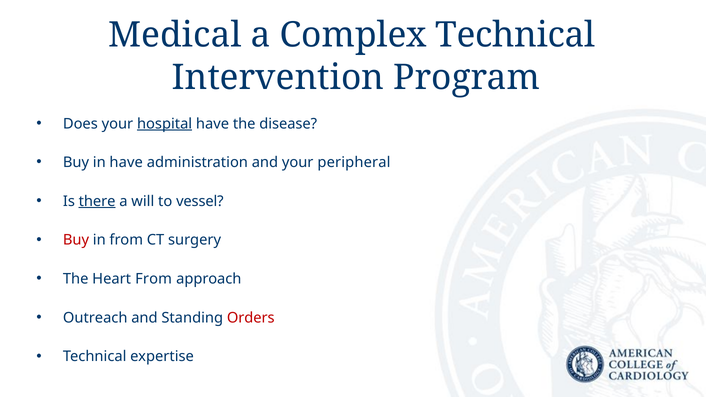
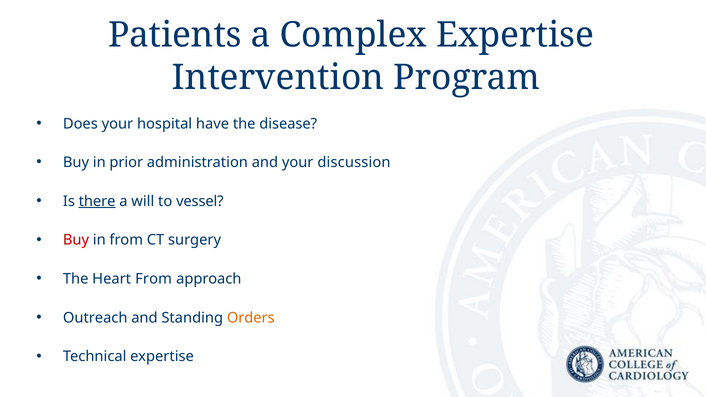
Medical: Medical -> Patients
Complex Technical: Technical -> Expertise
hospital underline: present -> none
in have: have -> prior
peripheral: peripheral -> discussion
Orders colour: red -> orange
